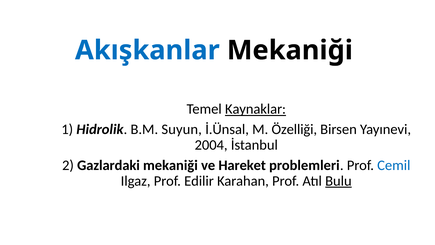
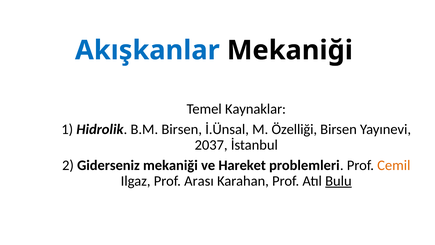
Kaynaklar underline: present -> none
B.M Suyun: Suyun -> Birsen
2004: 2004 -> 2037
Gazlardaki: Gazlardaki -> Giderseniz
Cemil colour: blue -> orange
Edilir: Edilir -> Arası
